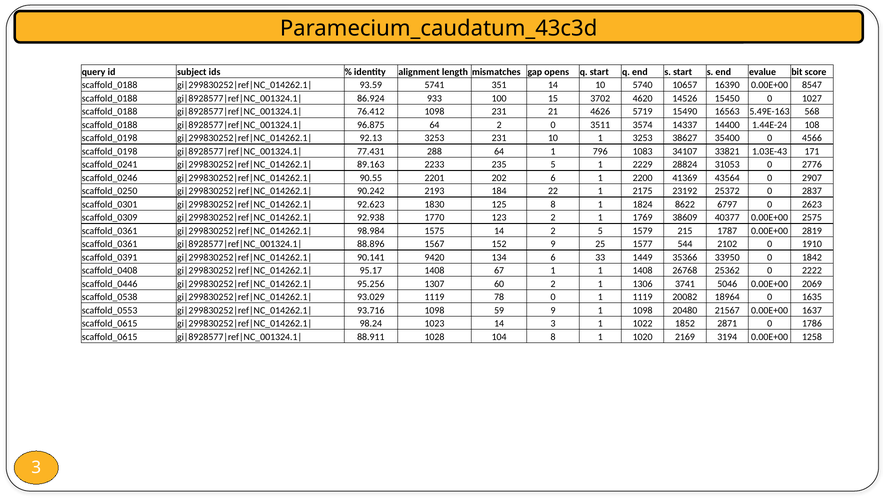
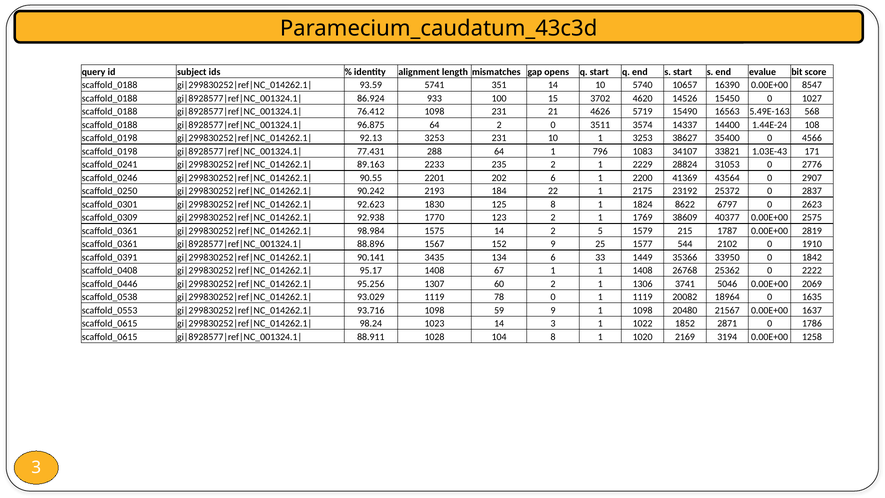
235 5: 5 -> 2
9420: 9420 -> 3435
